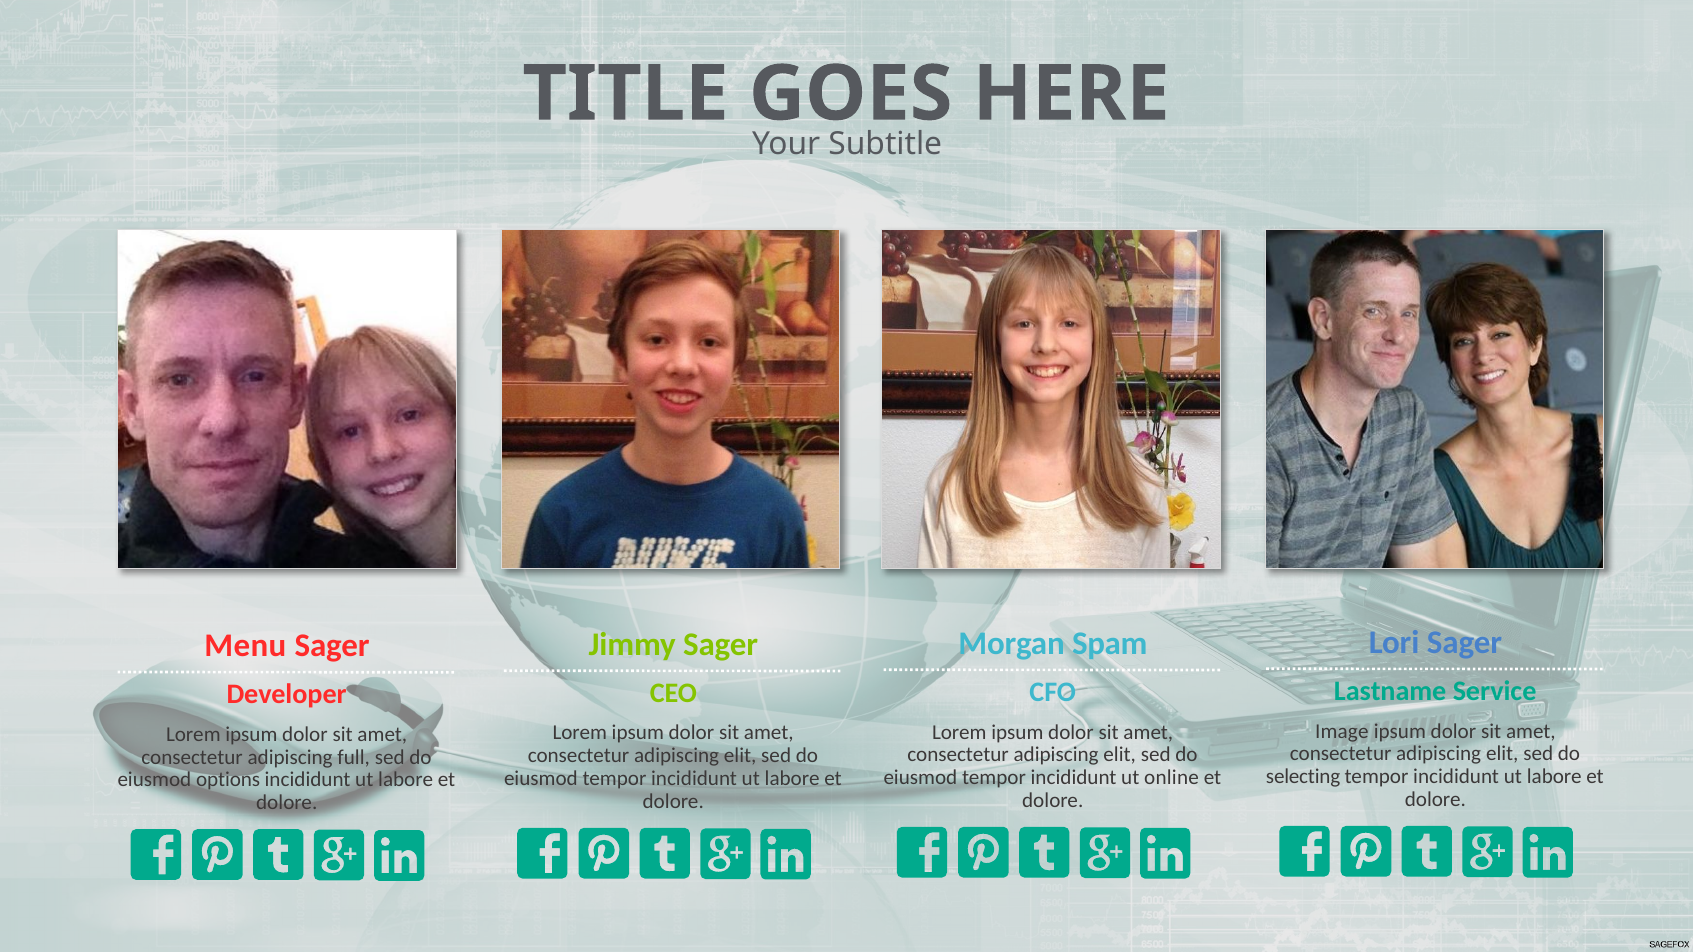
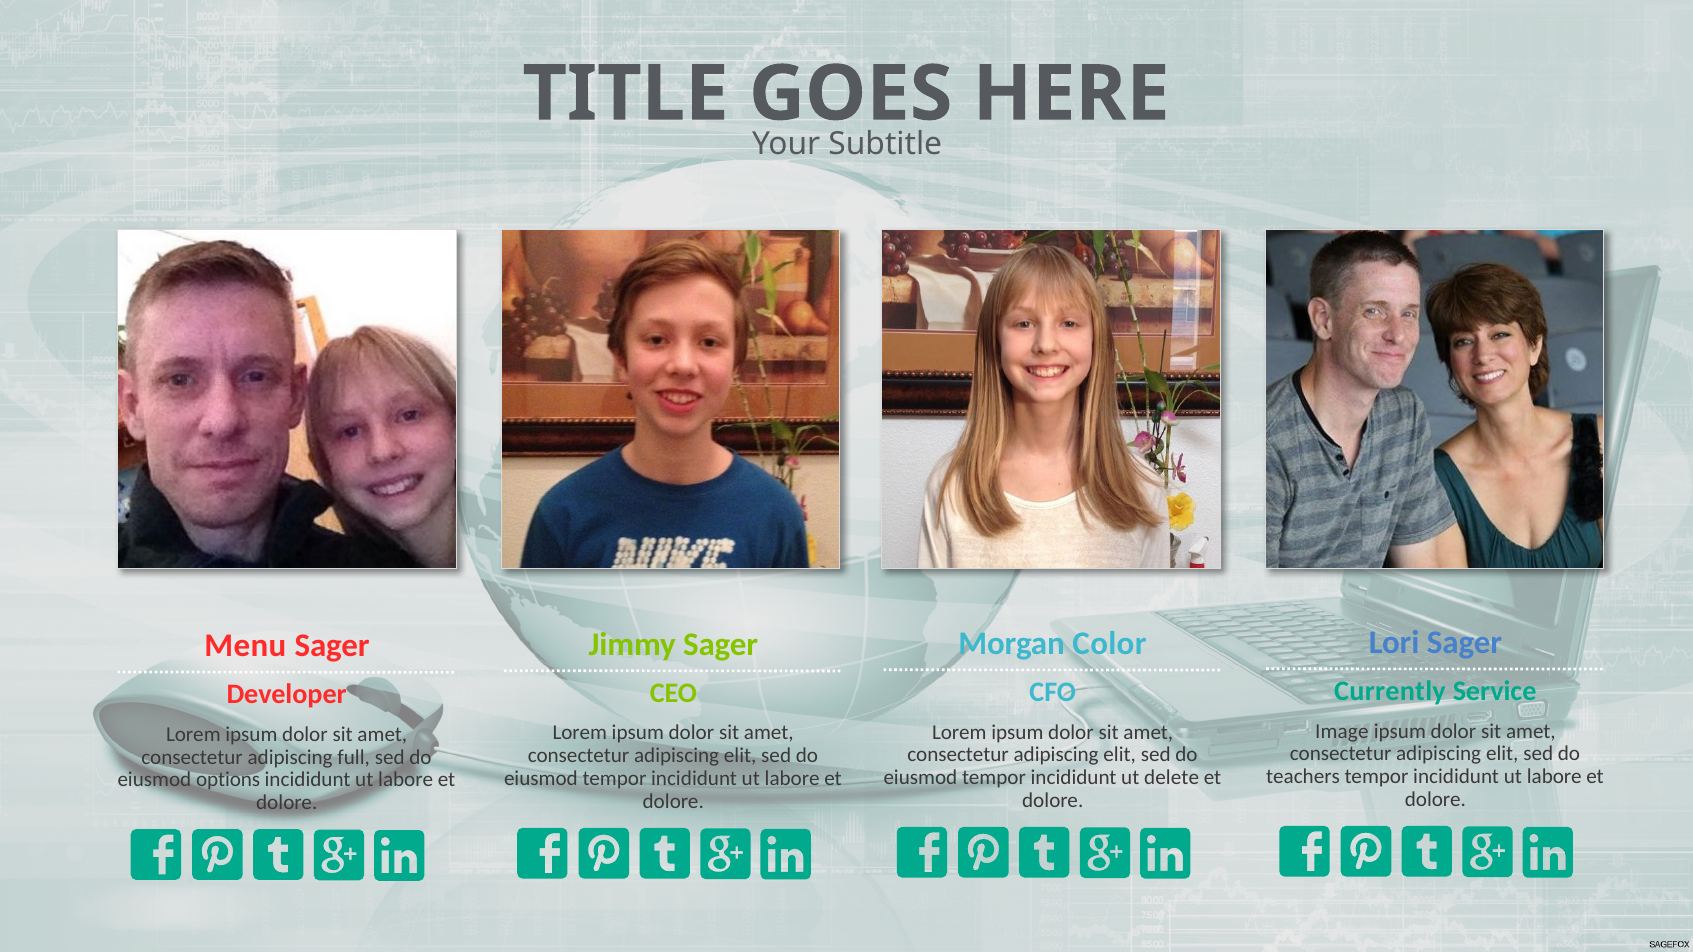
Spam: Spam -> Color
Lastname: Lastname -> Currently
selecting: selecting -> teachers
online: online -> delete
